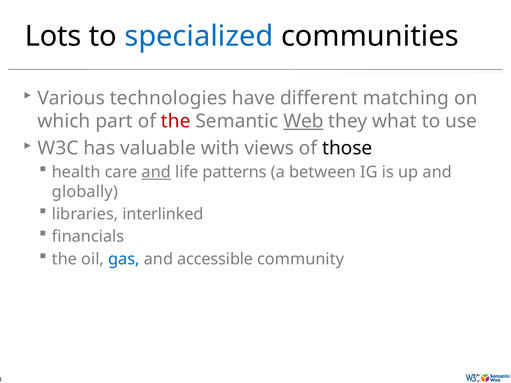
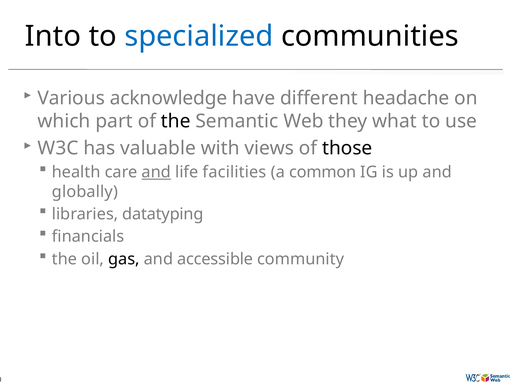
Lots: Lots -> Into
technologies: technologies -> acknowledge
matching: matching -> headache
the at (176, 121) colour: red -> black
Web underline: present -> none
patterns: patterns -> facilities
between: between -> common
interlinked: interlinked -> datatyping
gas colour: blue -> black
